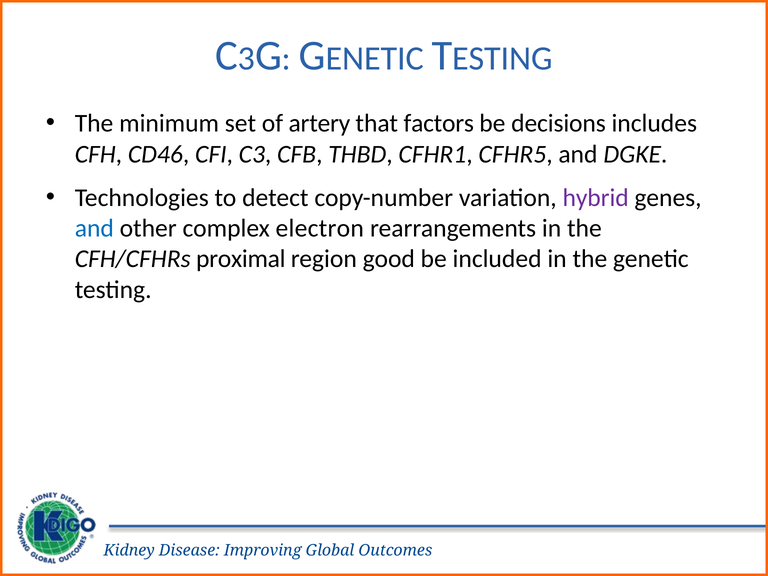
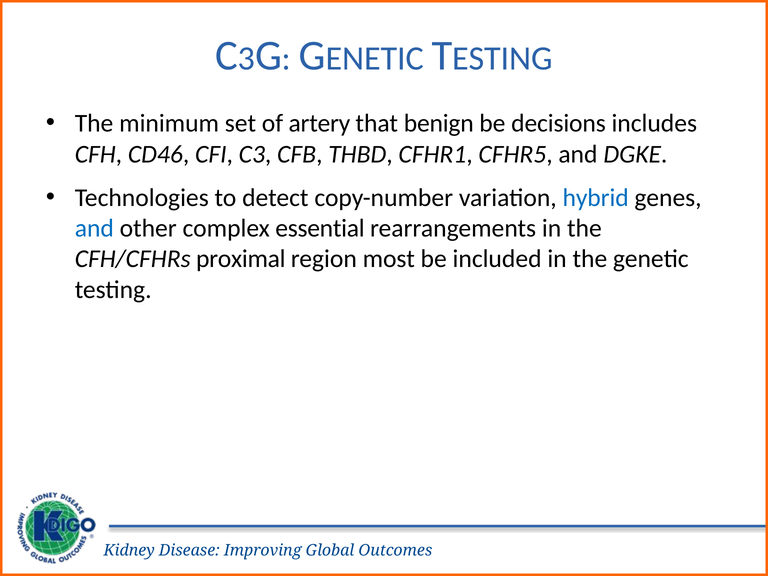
factors: factors -> benign
hybrid colour: purple -> blue
electron: electron -> essential
good: good -> most
